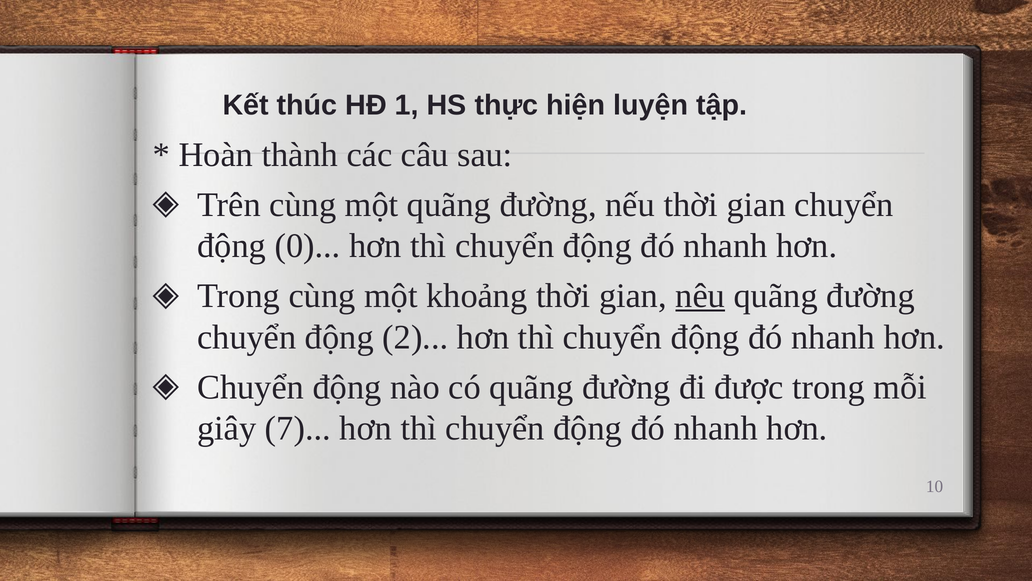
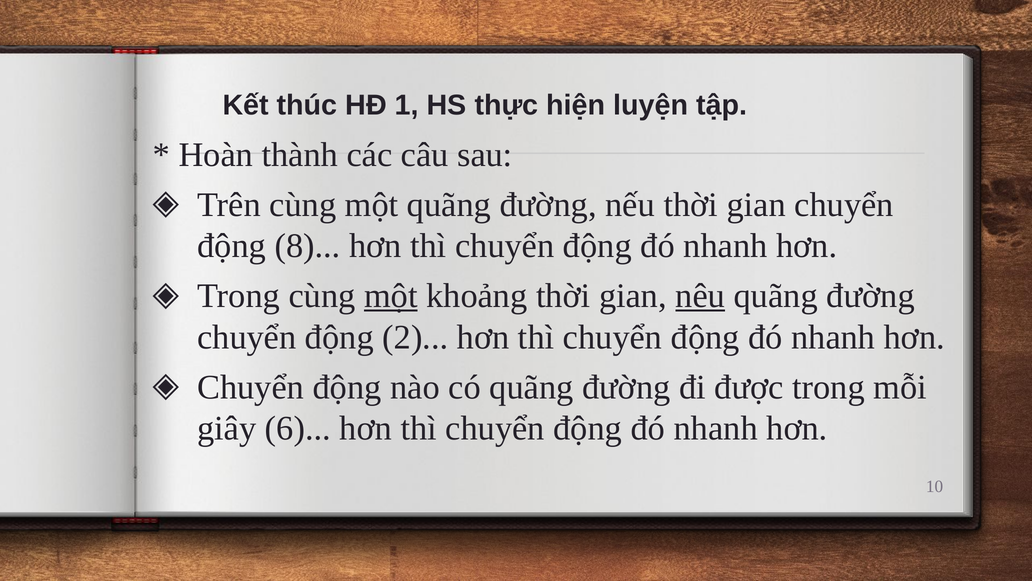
0: 0 -> 8
một at (391, 296) underline: none -> present
7: 7 -> 6
